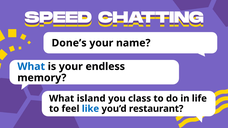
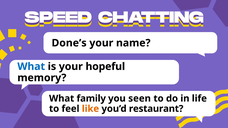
endless: endless -> hopeful
island: island -> family
class: class -> seen
like colour: blue -> orange
